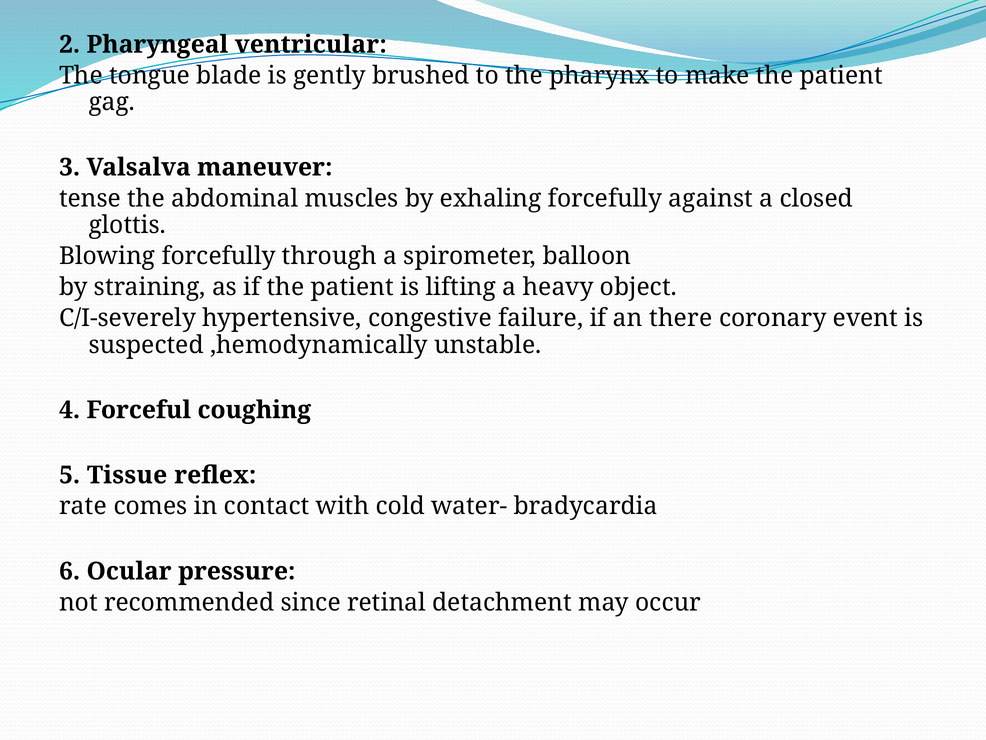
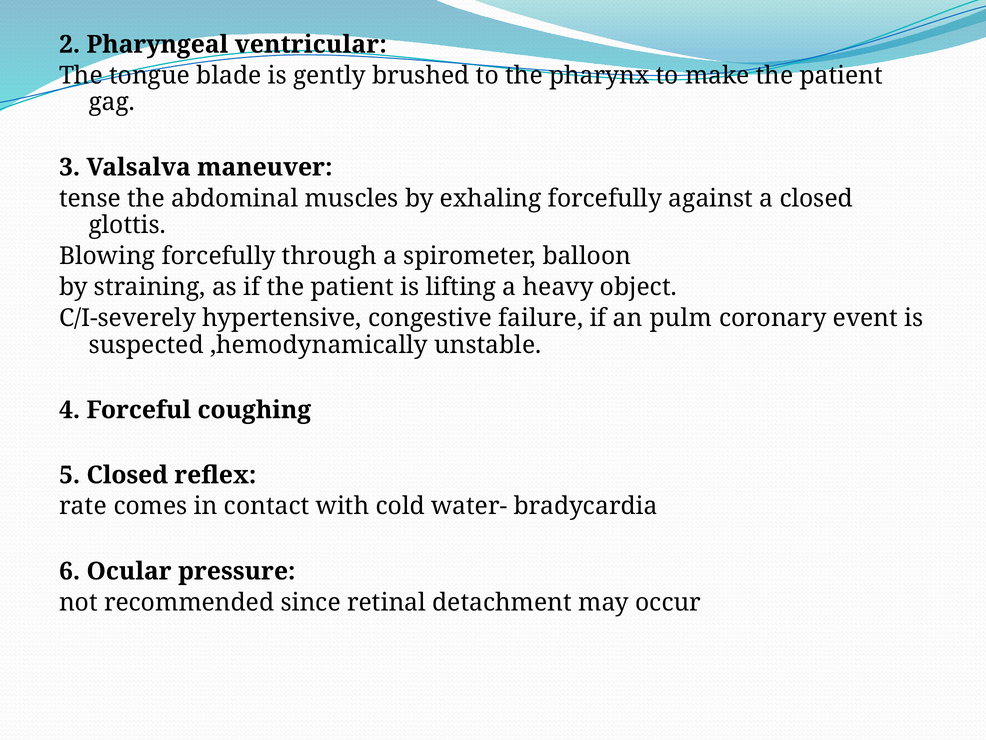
there: there -> pulm
5 Tissue: Tissue -> Closed
